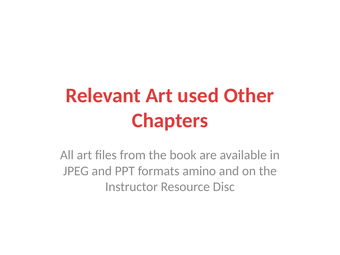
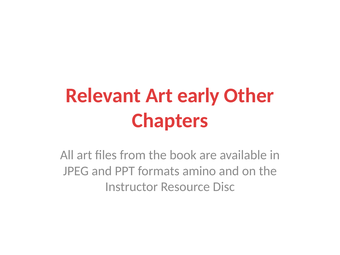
used: used -> early
